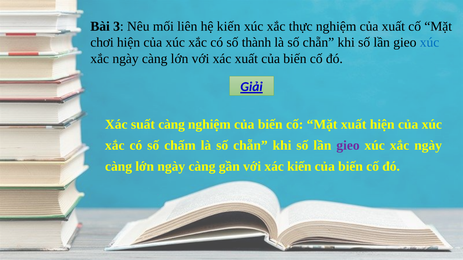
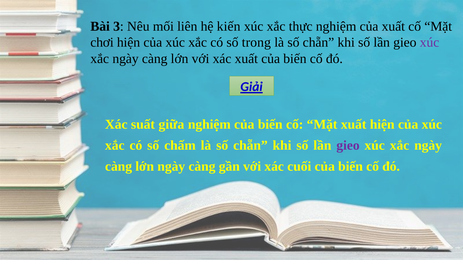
thành: thành -> trong
xúc at (430, 43) colour: blue -> purple
suất càng: càng -> giữa
xác kiến: kiến -> cuối
